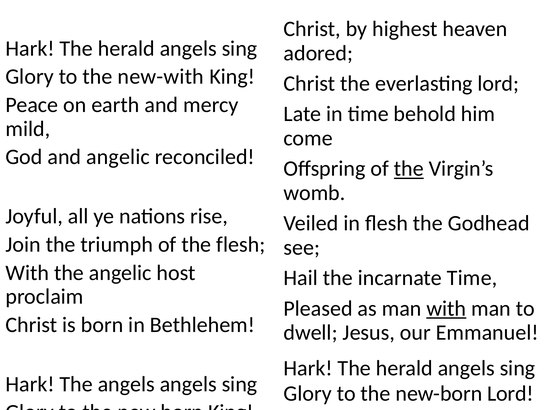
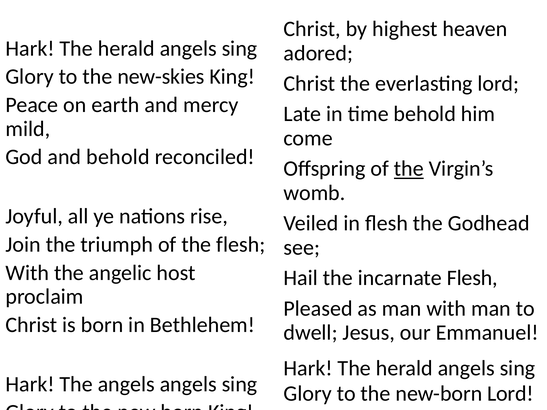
new-with: new-with -> new-skies
and angelic: angelic -> behold
incarnate Time: Time -> Flesh
with at (446, 309) underline: present -> none
